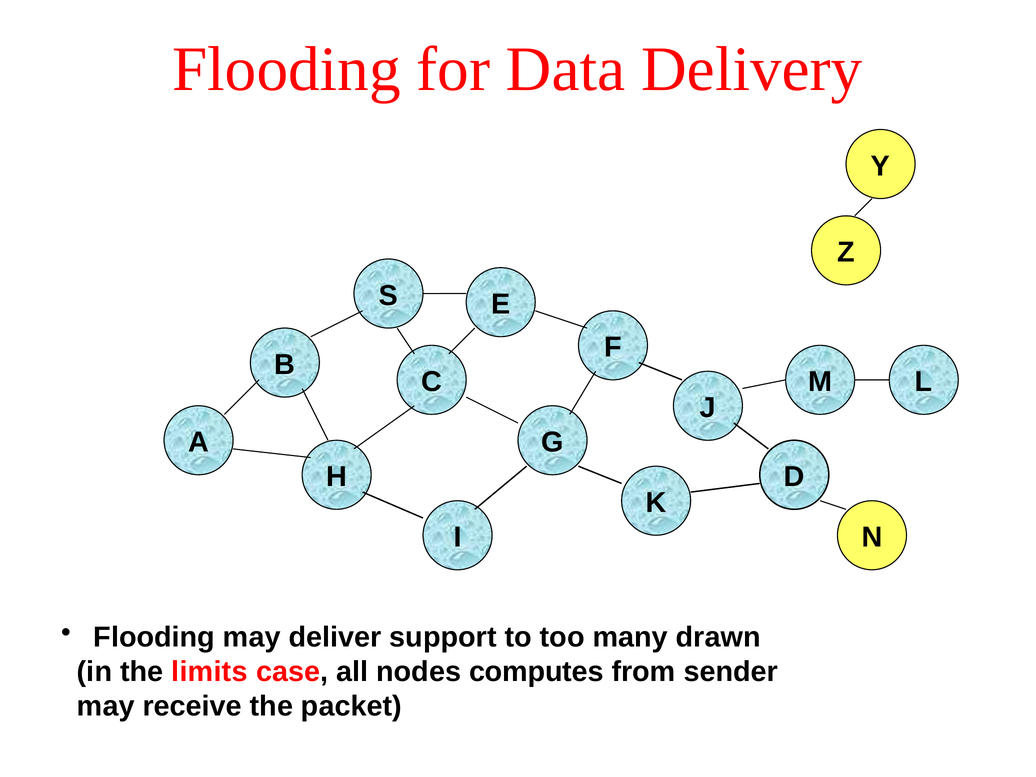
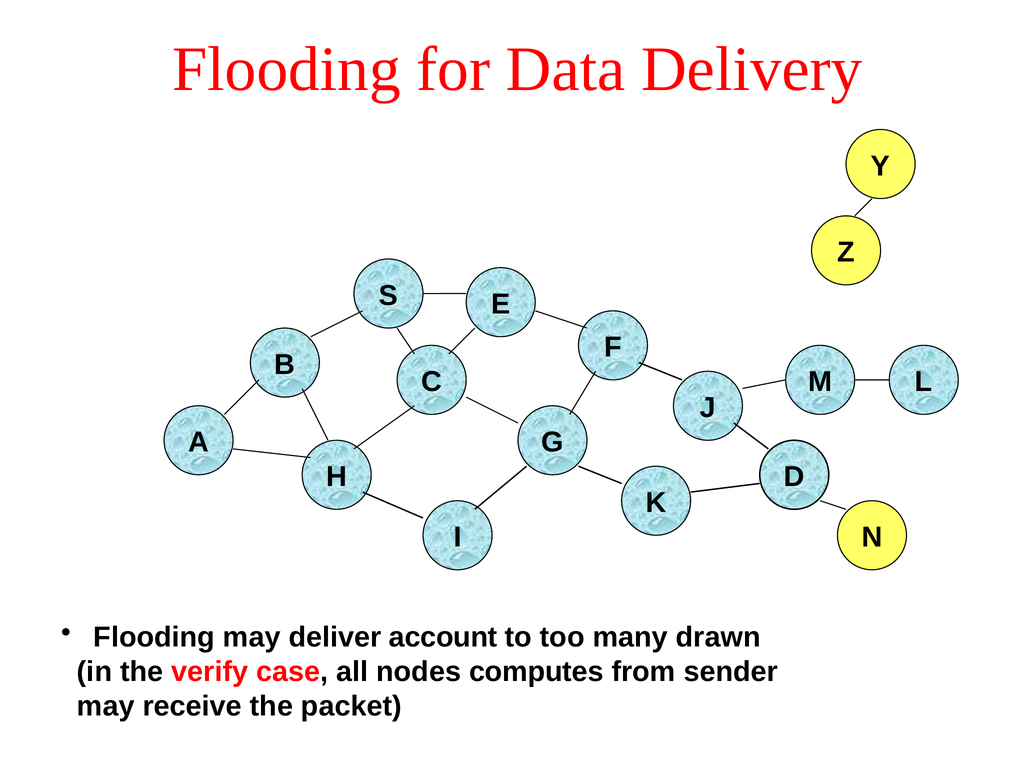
support: support -> account
limits: limits -> verify
